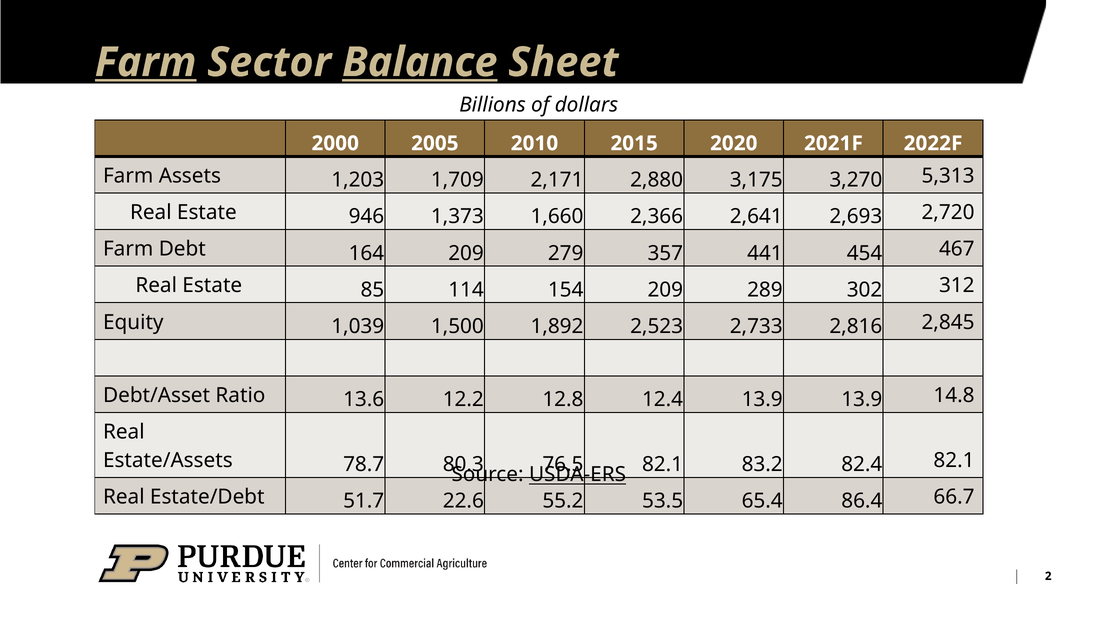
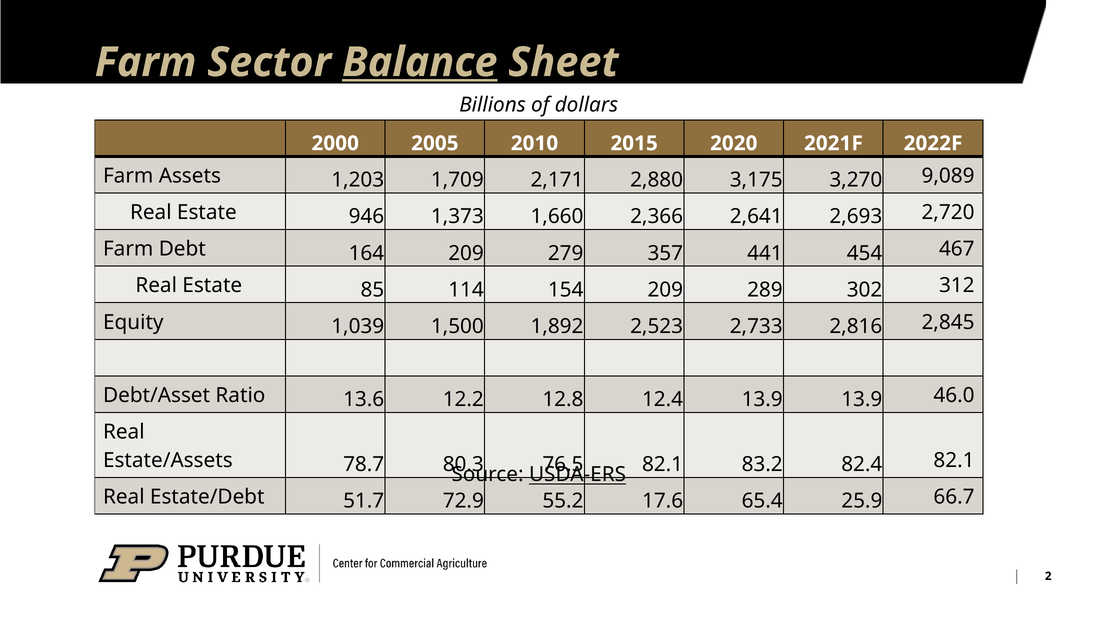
Farm at (146, 62) underline: present -> none
5,313: 5,313 -> 9,089
14.8: 14.8 -> 46.0
22.6: 22.6 -> 72.9
53.5: 53.5 -> 17.6
86.4: 86.4 -> 25.9
